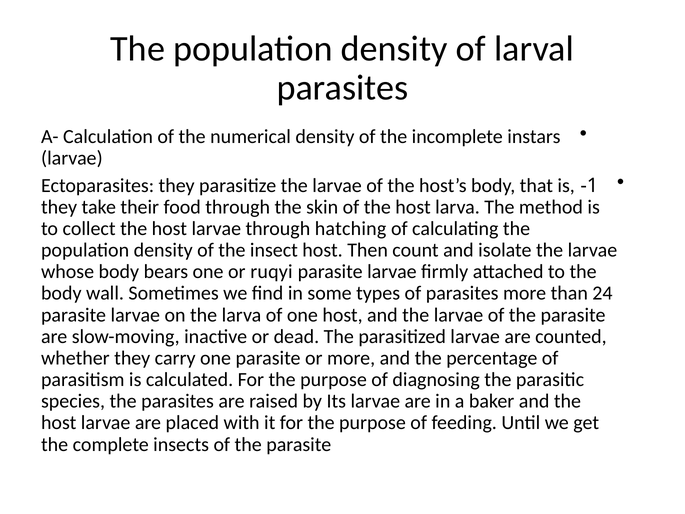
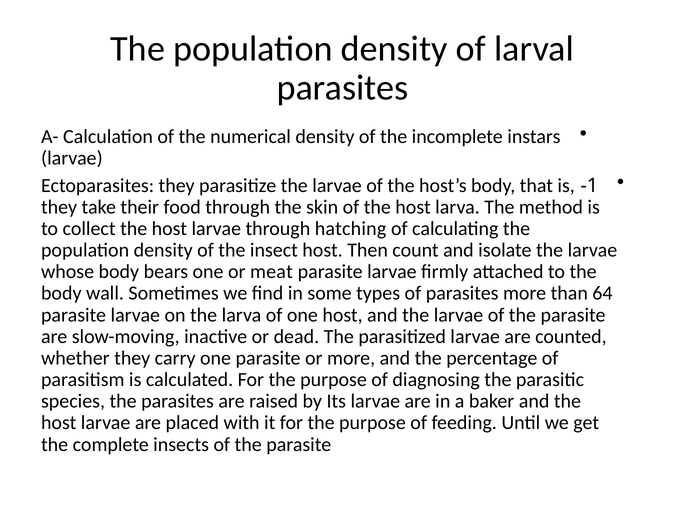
ruqyi: ruqyi -> meat
24: 24 -> 64
